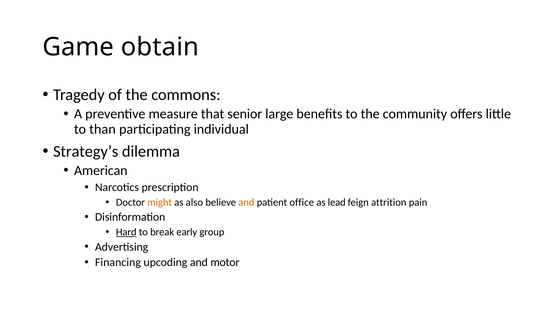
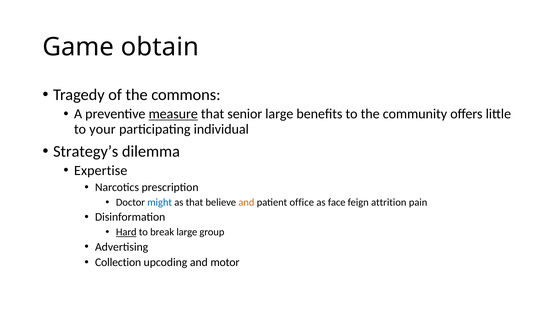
measure underline: none -> present
than: than -> your
American: American -> Expertise
might colour: orange -> blue
as also: also -> that
lead: lead -> face
break early: early -> large
Financing: Financing -> Collection
